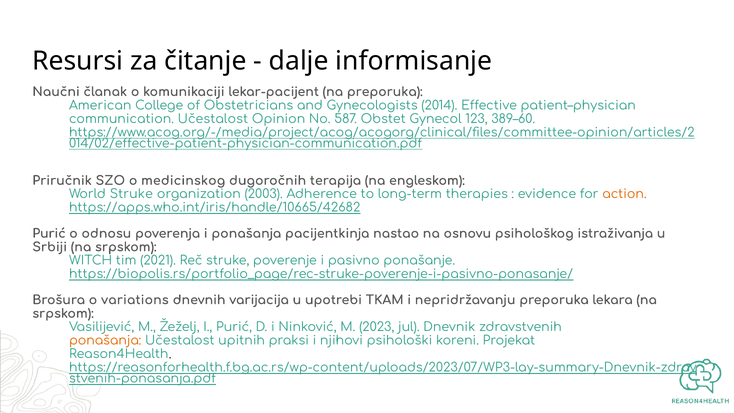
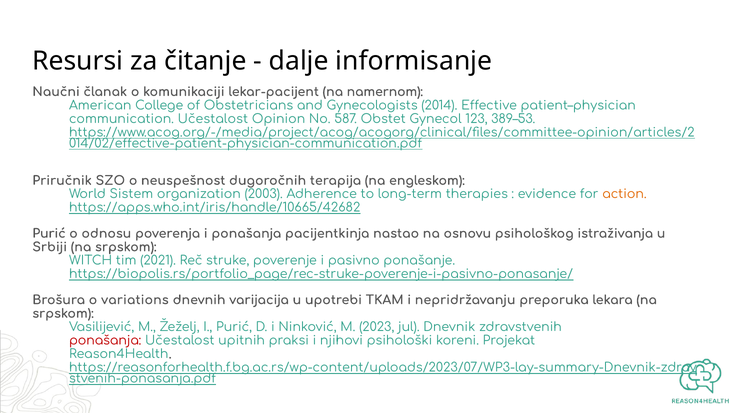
na preporuka: preporuka -> namernom
389–60: 389–60 -> 389–53
medicinskog: medicinskog -> neuspešnost
World Struke: Struke -> Sistem
ponašanja at (105, 341) colour: orange -> red
